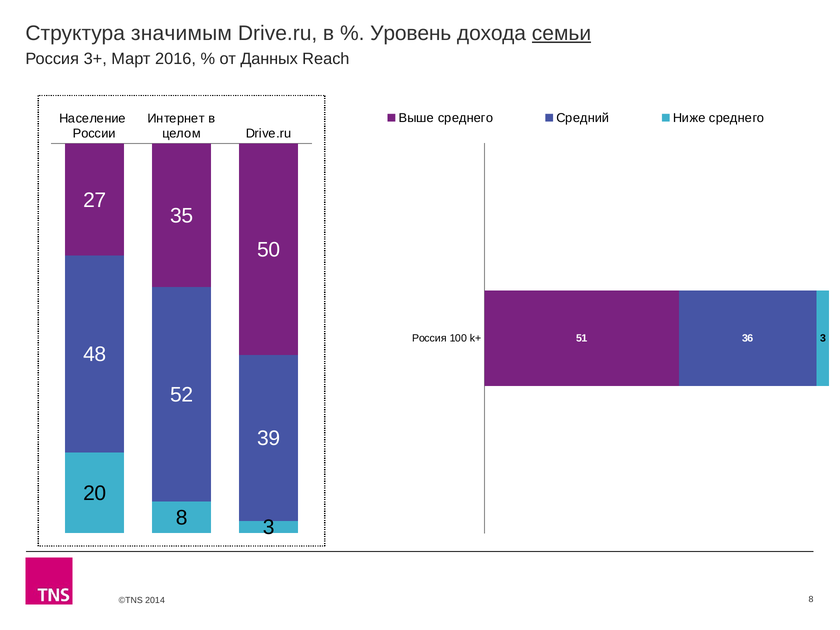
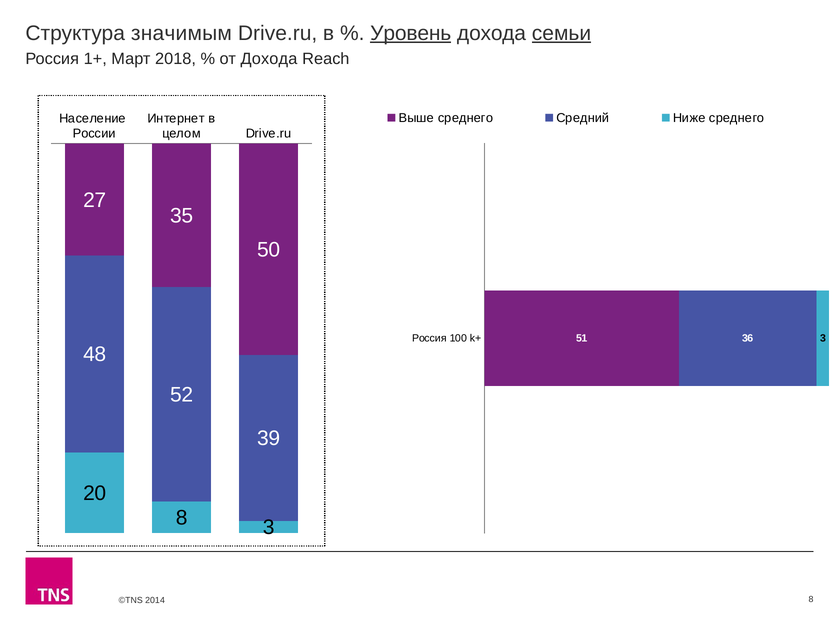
Уровень underline: none -> present
3+: 3+ -> 1+
2016: 2016 -> 2018
от Данных: Данных -> Дохода
